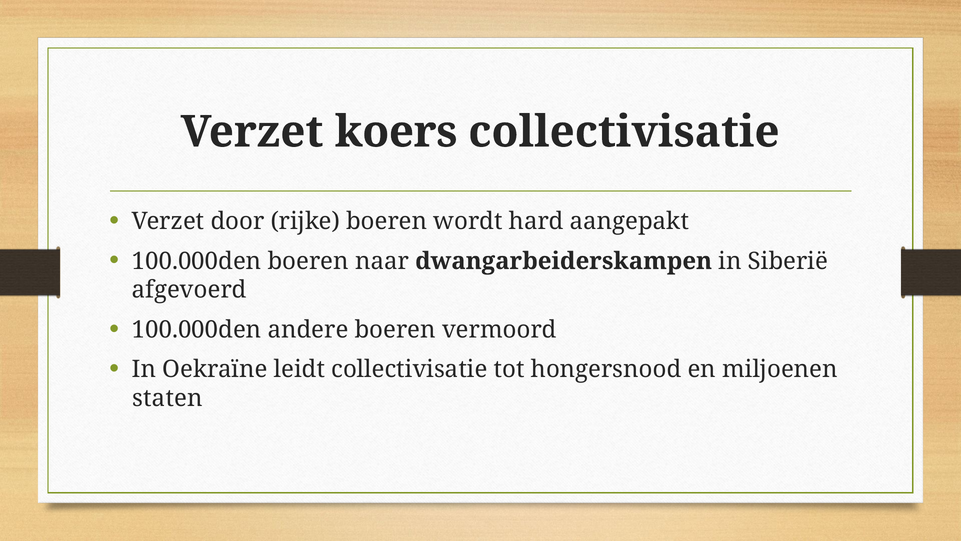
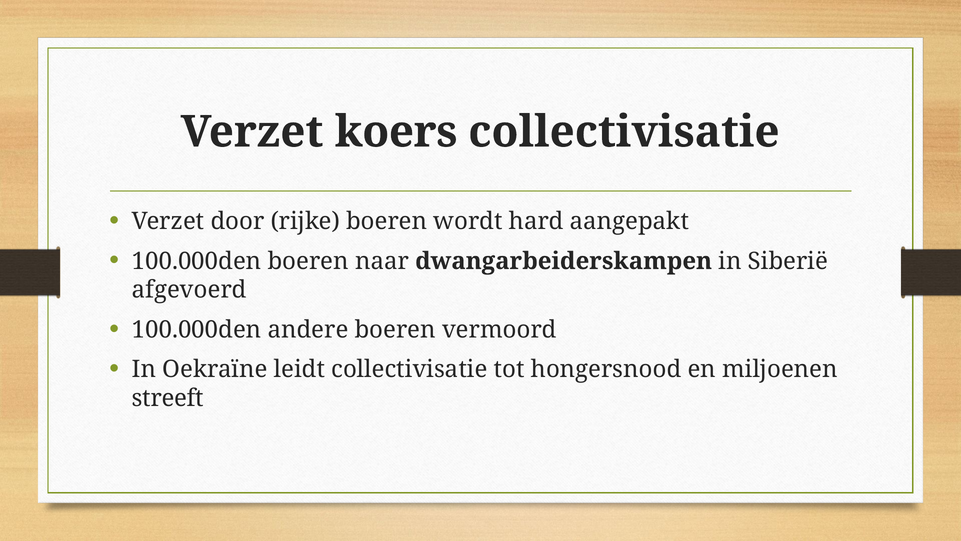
staten: staten -> streeft
